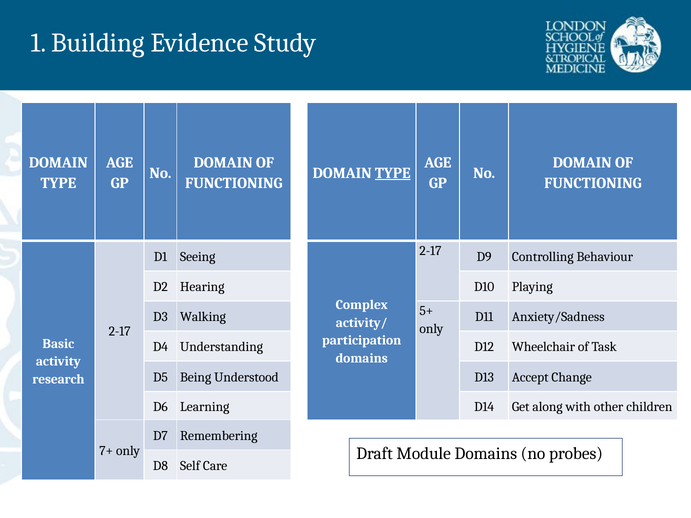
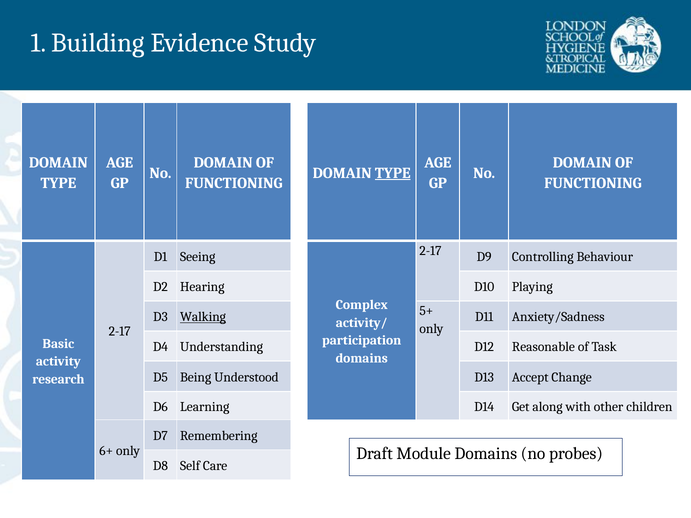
Walking underline: none -> present
Wheelchair: Wheelchair -> Reasonable
7+: 7+ -> 6+
